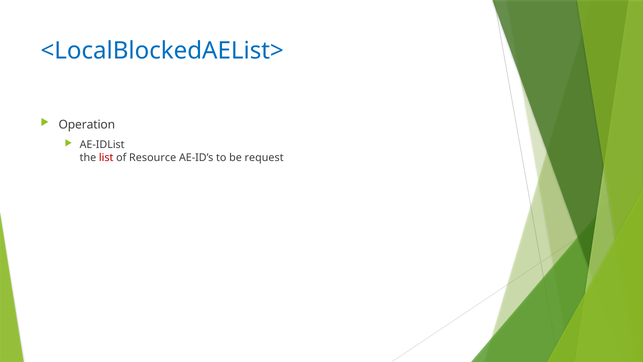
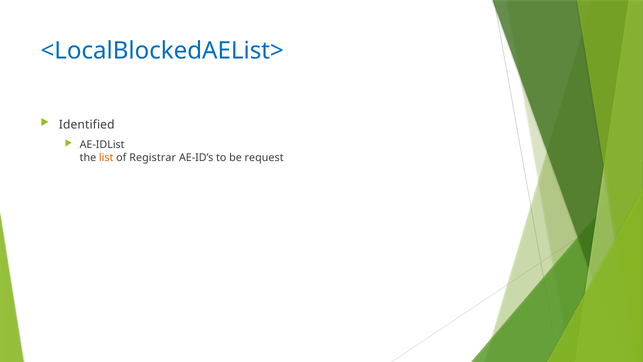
Operation: Operation -> Identified
list colour: red -> orange
Resource: Resource -> Registrar
